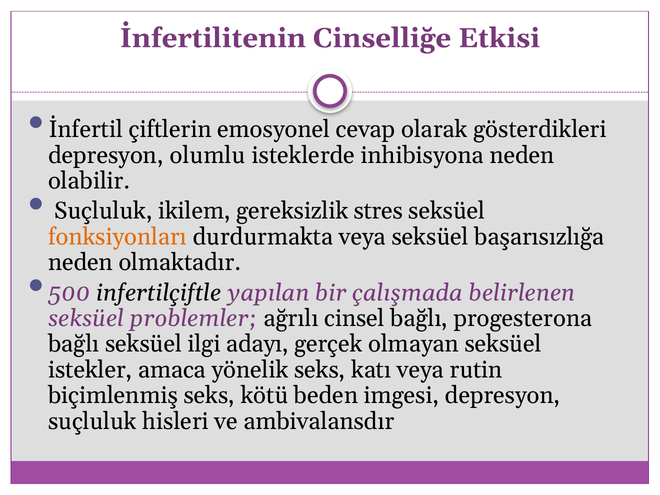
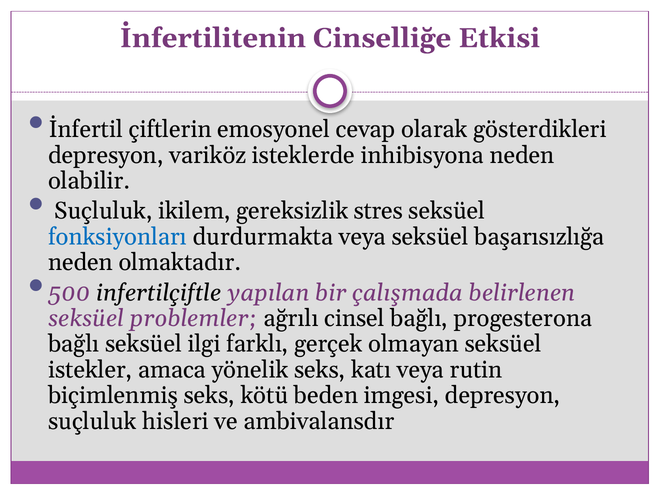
olumlu: olumlu -> variköz
fonksiyonları colour: orange -> blue
adayı: adayı -> farklı
